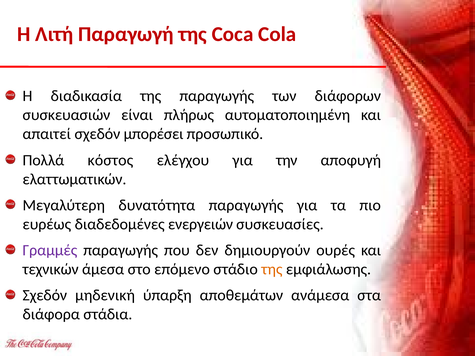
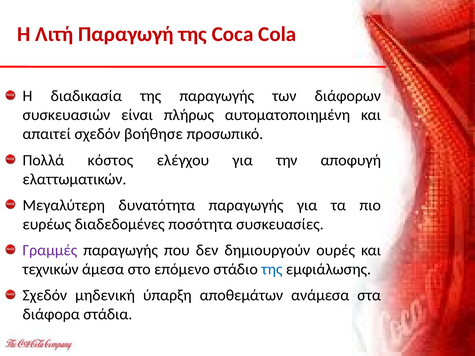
μπορέσει: μπορέσει -> βοήθησε
ενεργειών: ενεργειών -> ποσότητα
της at (272, 269) colour: orange -> blue
